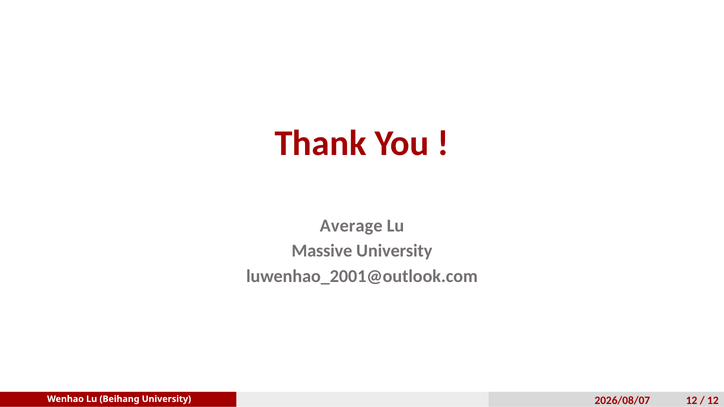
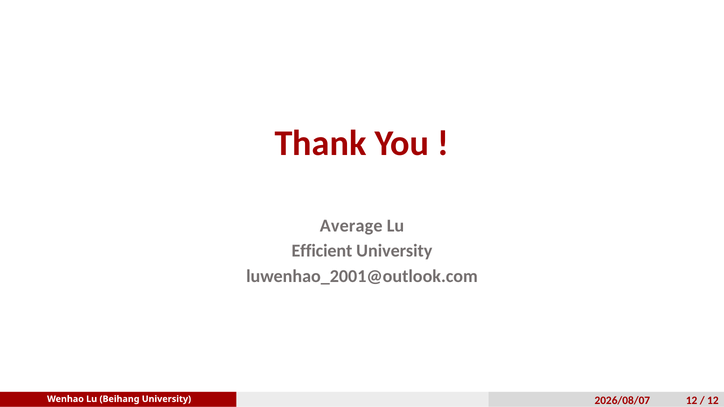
Massive: Massive -> Efficient
